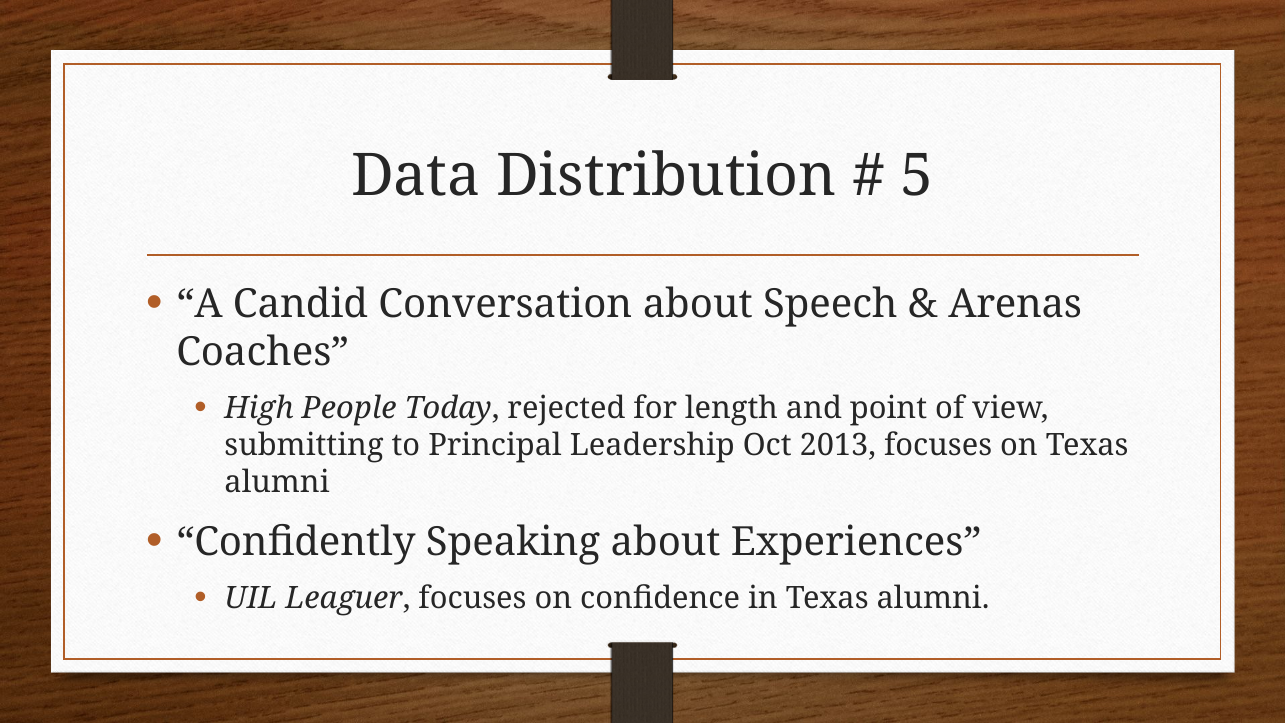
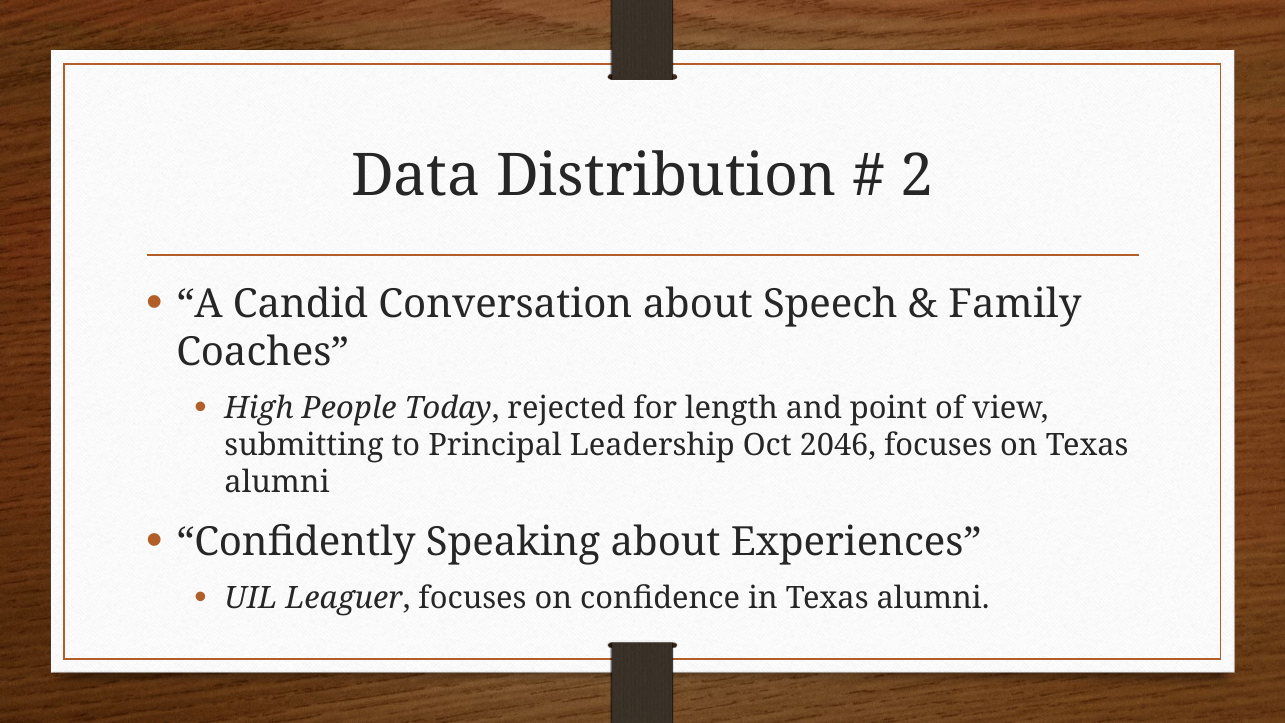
5: 5 -> 2
Arenas: Arenas -> Family
2013: 2013 -> 2046
